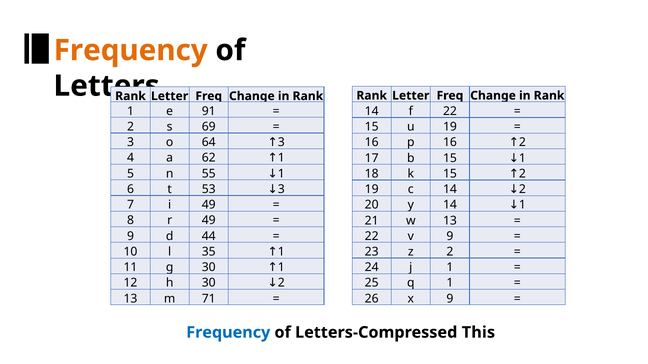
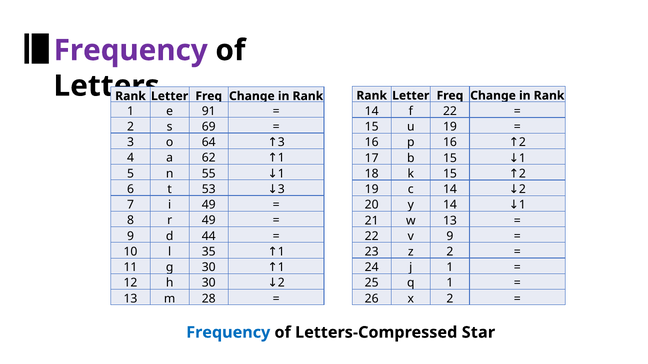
Frequency at (131, 50) colour: orange -> purple
x 9: 9 -> 2
71: 71 -> 28
This: This -> Star
